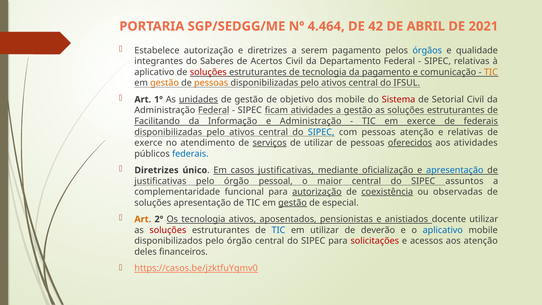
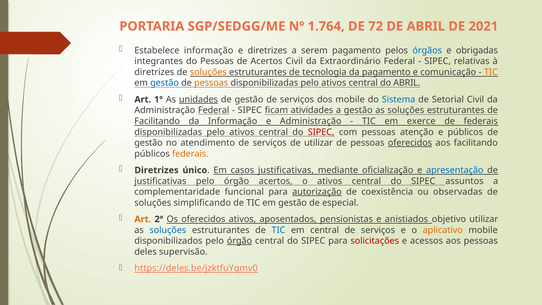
4.464: 4.464 -> 1.764
42: 42 -> 72
Estabelece autorização: autorização -> informação
qualidade: qualidade -> obrigadas
do Saberes: Saberes -> Pessoas
Departamento: Departamento -> Extraordinário
aplicativo at (154, 72): aplicativo -> diretrizes
soluções at (208, 72) colour: red -> orange
gestão at (165, 83) colour: orange -> blue
do IFSUL: IFSUL -> ABRIL
gestão de objetivo: objetivo -> serviços
Sistema colour: red -> blue
SIPEC at (321, 132) colour: blue -> red
e relativas: relativas -> públicos
exerce at (148, 143): exerce -> gestão
serviços at (270, 143) underline: present -> none
aos atividades: atividades -> facilitando
federais at (190, 154) colour: blue -> orange
órgão pessoal: pessoal -> acertos
o maior: maior -> ativos
coexistência underline: present -> none
soluções apresentação: apresentação -> simplificando
gestão at (293, 203) underline: present -> none
Os tecnologia: tecnologia -> oferecidos
docente: docente -> objetivo
soluções at (168, 230) colour: red -> blue
em utilizar: utilizar -> central
deverão at (378, 230): deverão -> serviços
aplicativo at (443, 230) colour: blue -> orange
órgão at (239, 241) underline: none -> present
aos atenção: atenção -> pessoas
financeiros: financeiros -> supervisão
https://casos.be/jzktfuYqmv0: https://casos.be/jzktfuYqmv0 -> https://deles.be/jzktfuYqmv0
